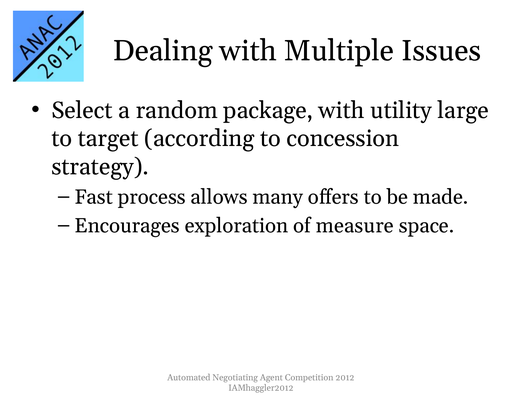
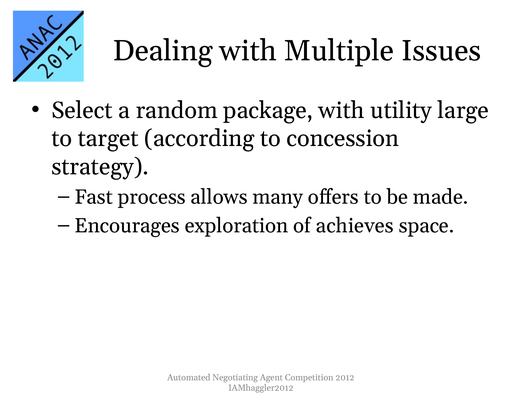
measure: measure -> achieves
